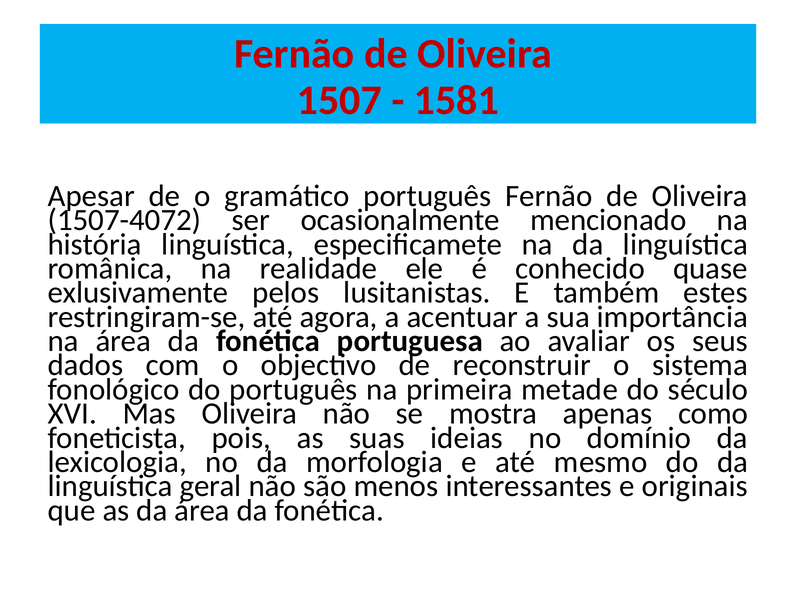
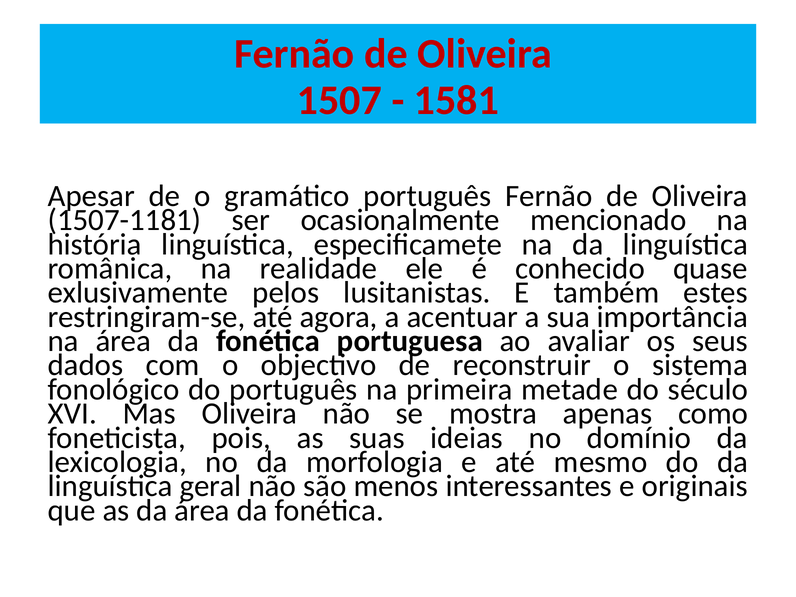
1507-4072: 1507-4072 -> 1507-1181
